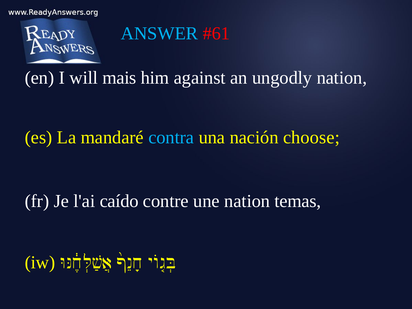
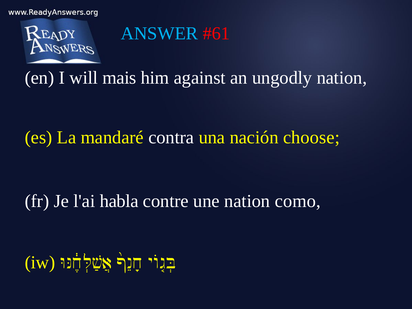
contra colour: light blue -> white
caído: caído -> habla
temas: temas -> como
